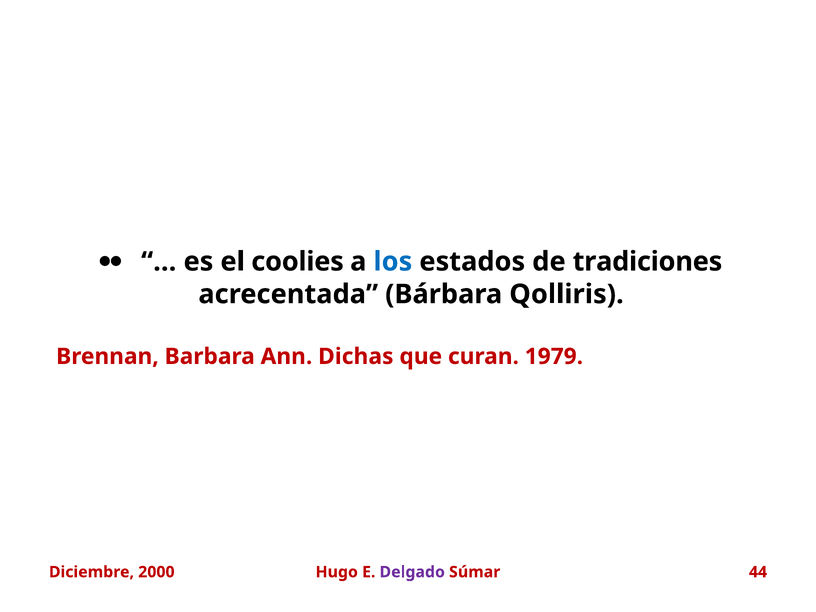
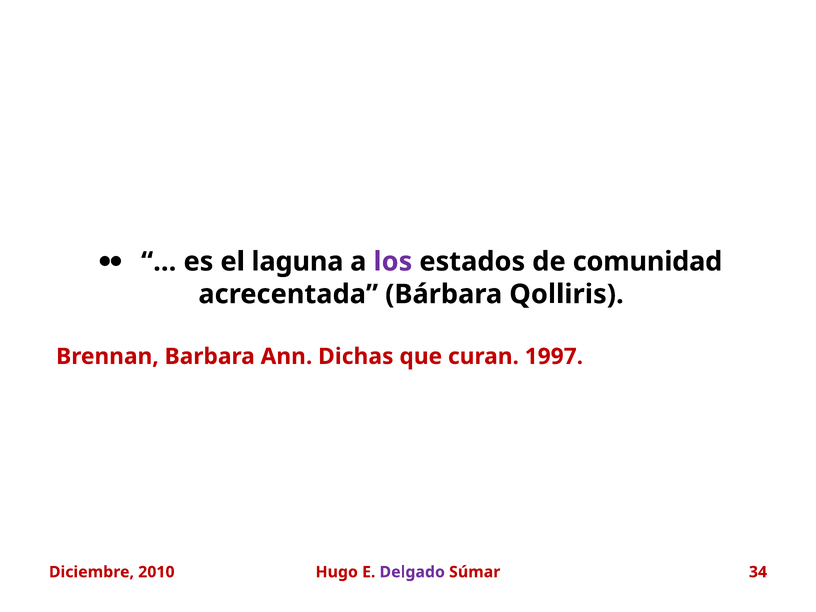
coolies: coolies -> laguna
los colour: blue -> purple
tradiciones: tradiciones -> comunidad
1979: 1979 -> 1997
2000: 2000 -> 2010
44: 44 -> 34
